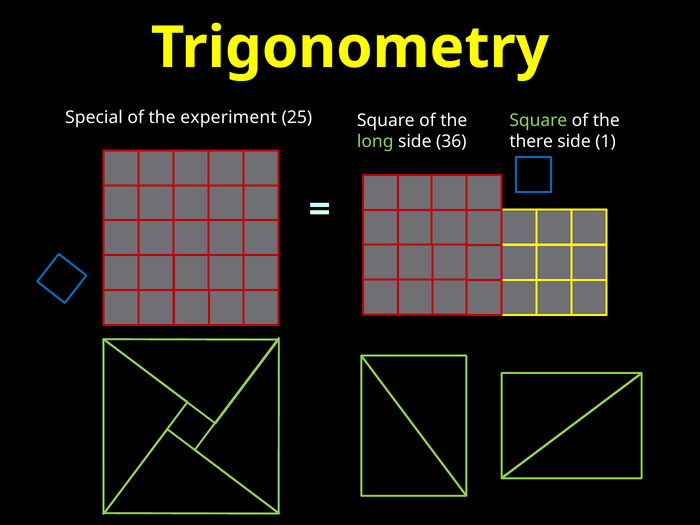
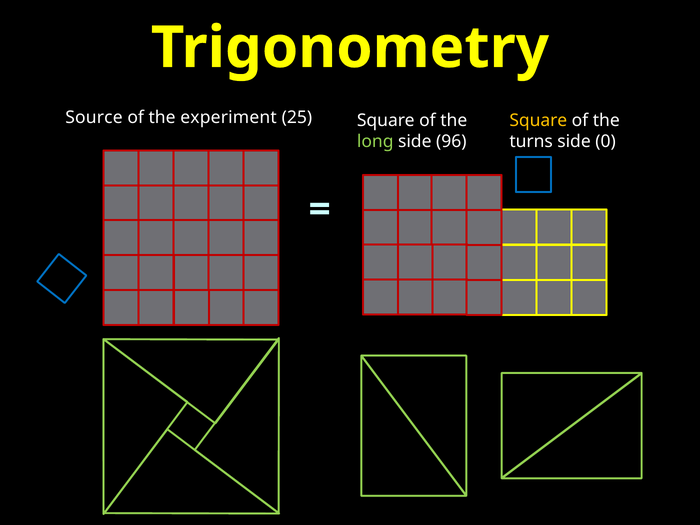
Special: Special -> Source
Square at (538, 120) colour: light green -> yellow
36: 36 -> 96
there: there -> turns
1: 1 -> 0
